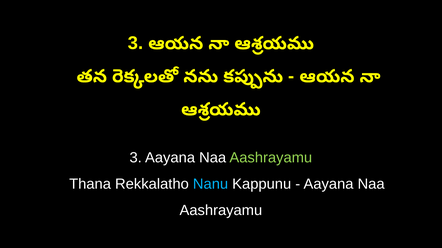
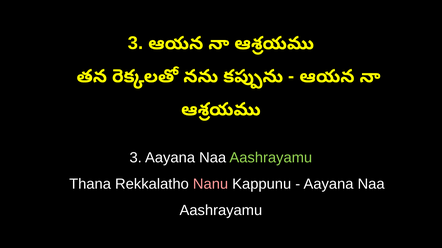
Nanu colour: light blue -> pink
